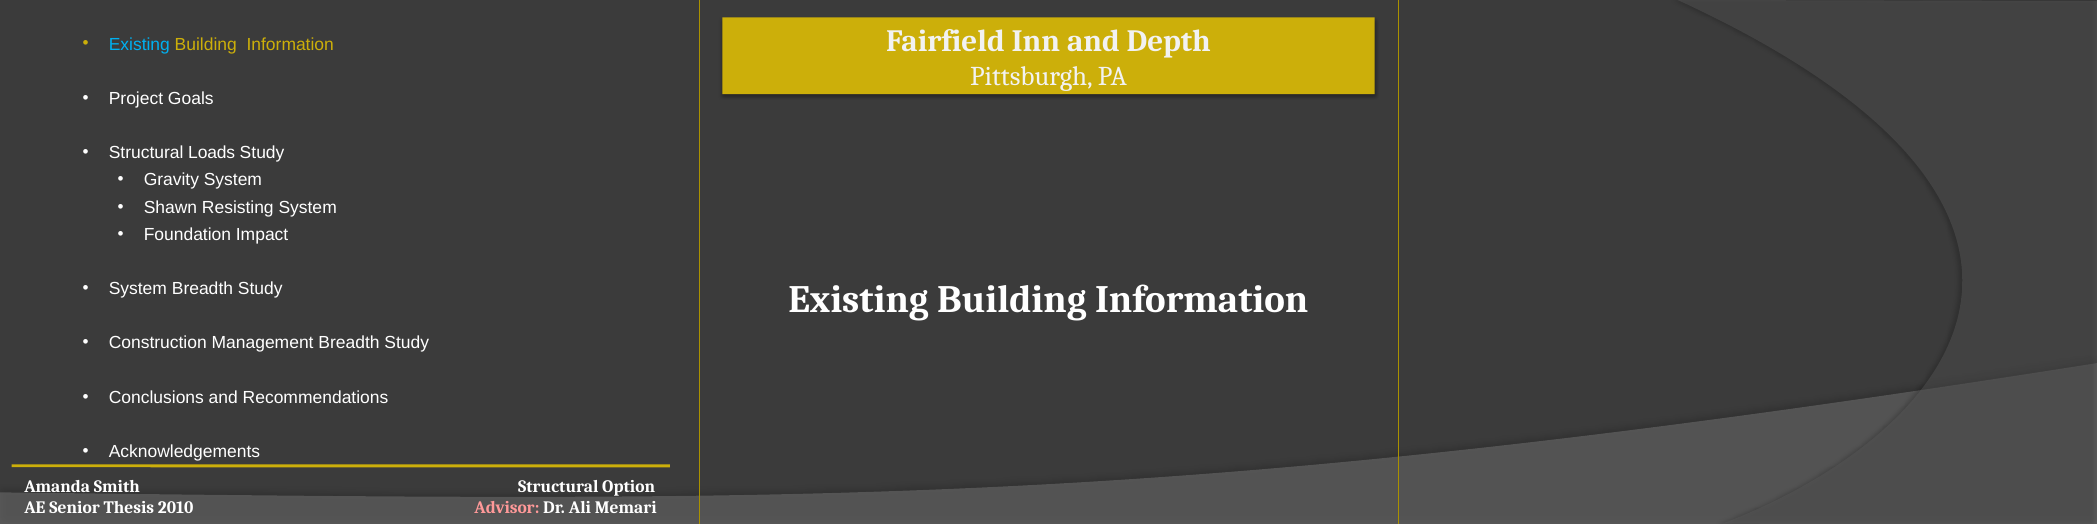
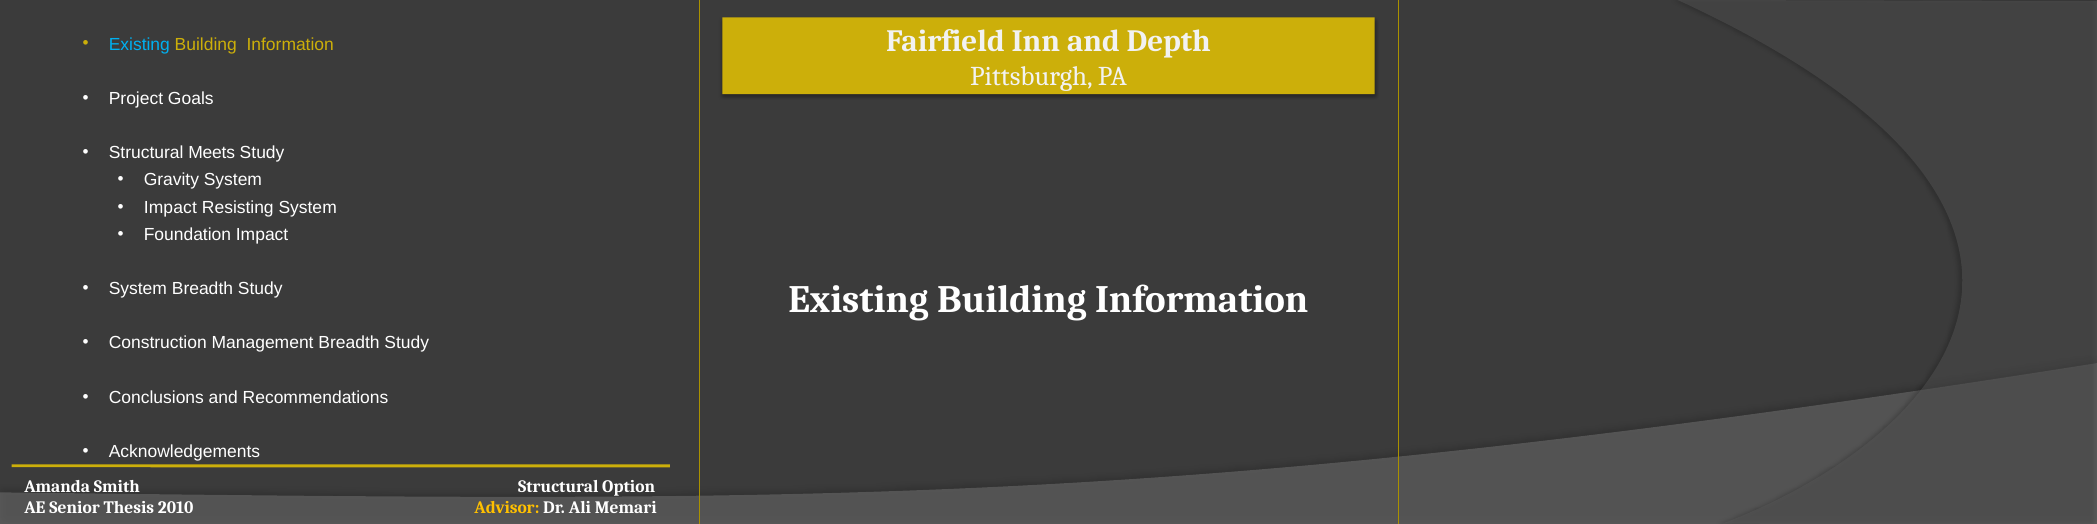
Loads: Loads -> Meets
Shawn at (170, 207): Shawn -> Impact
Advisor colour: pink -> yellow
